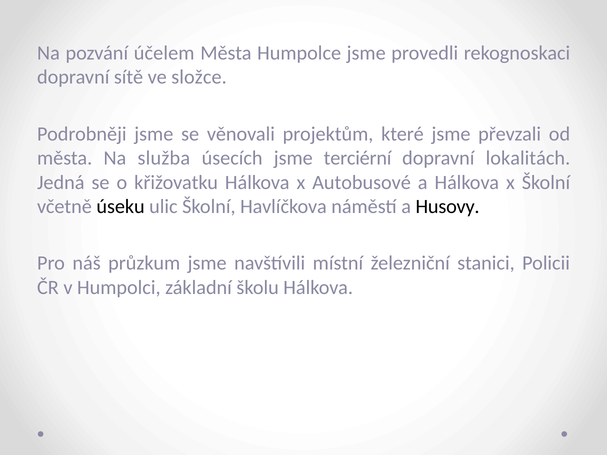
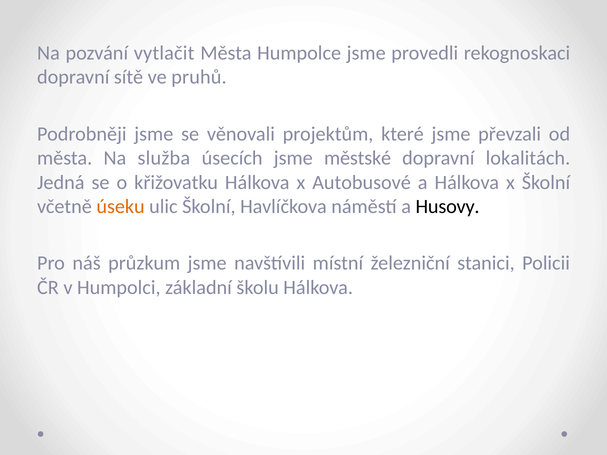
účelem: účelem -> vytlačit
složce: složce -> pruhů
terciérní: terciérní -> městské
úseku colour: black -> orange
